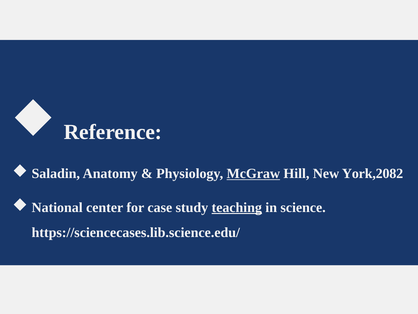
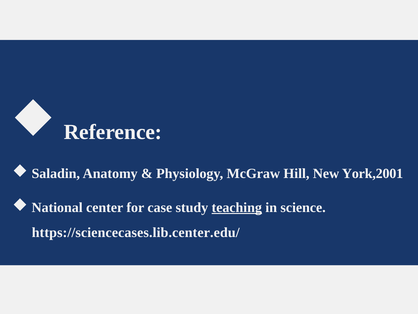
McGraw underline: present -> none
York,2082: York,2082 -> York,2001
https://sciencecases.lib.science.edu/: https://sciencecases.lib.science.edu/ -> https://sciencecases.lib.center.edu/
